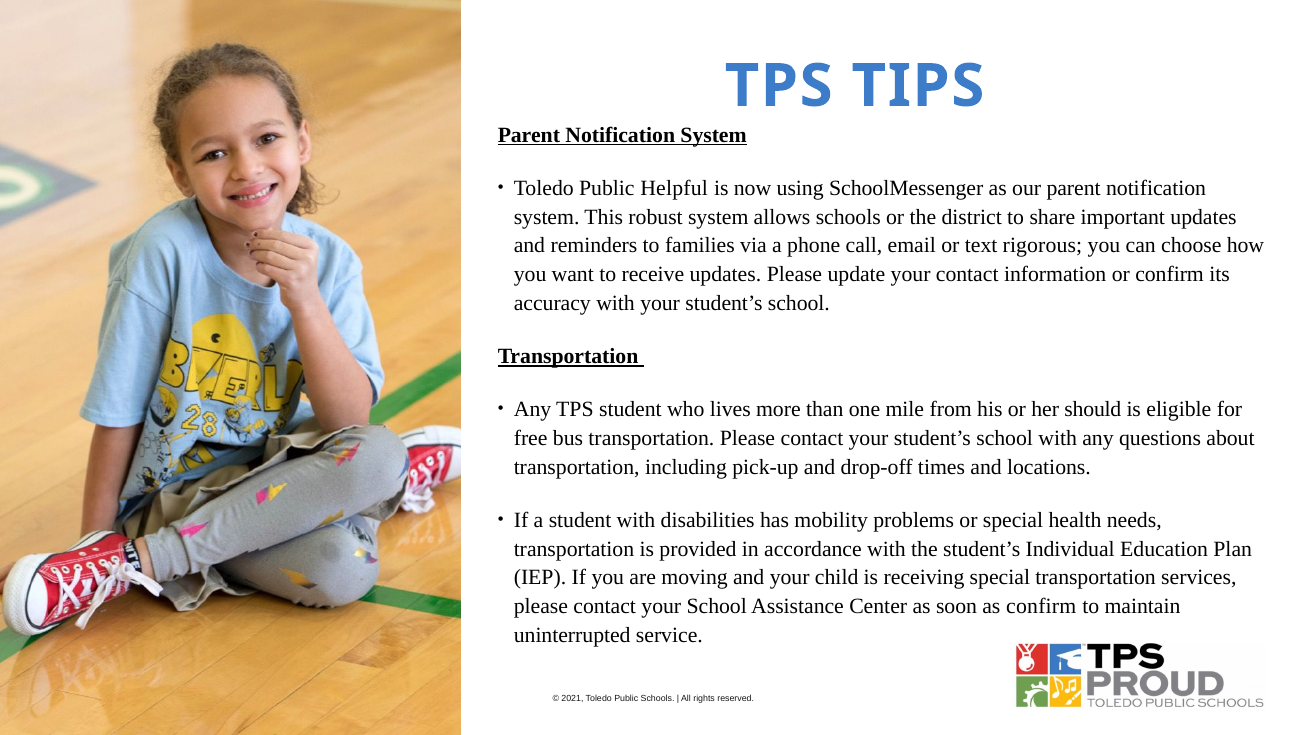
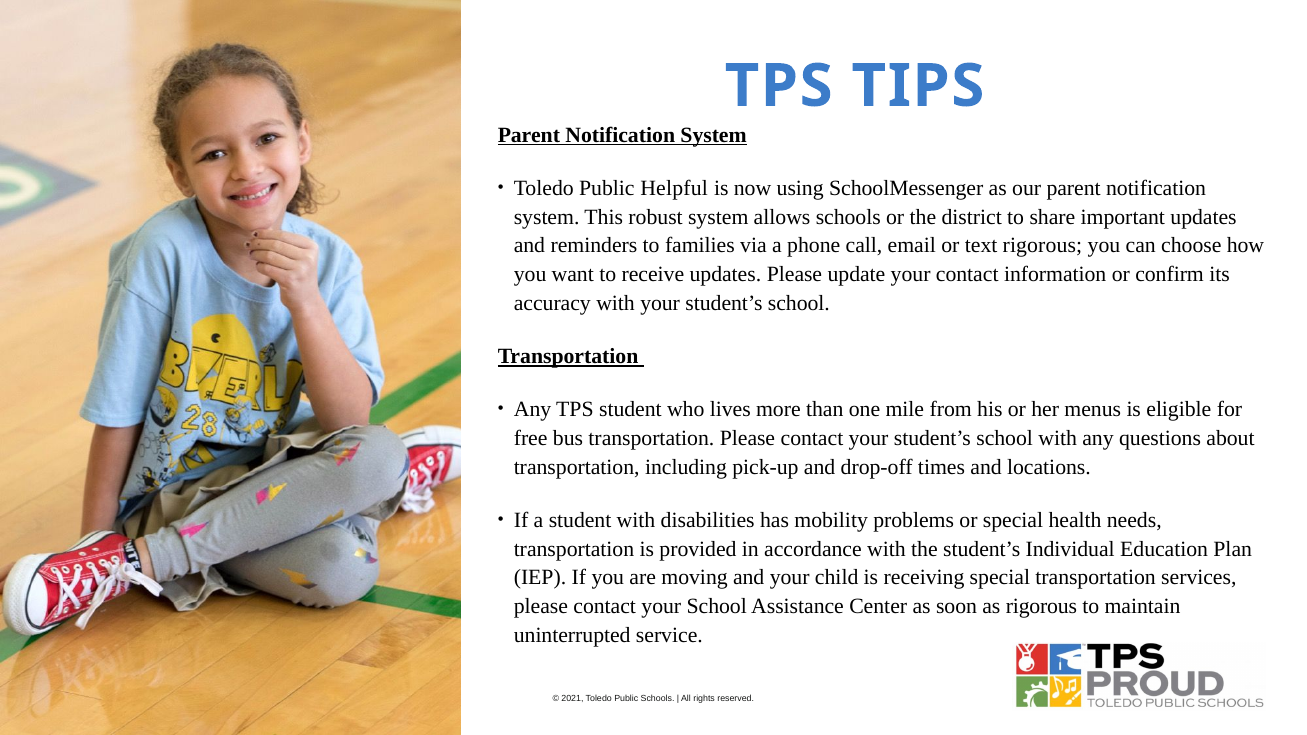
should: should -> menus
as confirm: confirm -> rigorous
